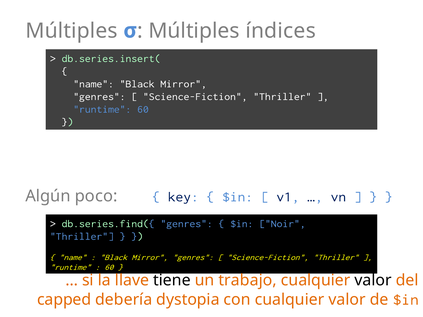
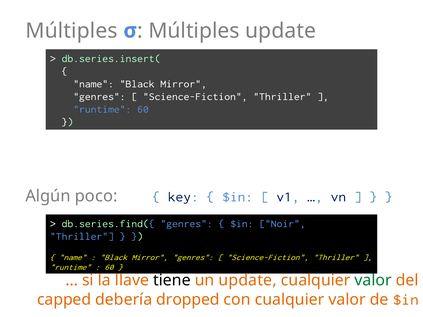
Múltiples índices: índices -> update
un trabajo: trabajo -> update
valor at (373, 281) colour: black -> green
dystopia: dystopia -> dropped
